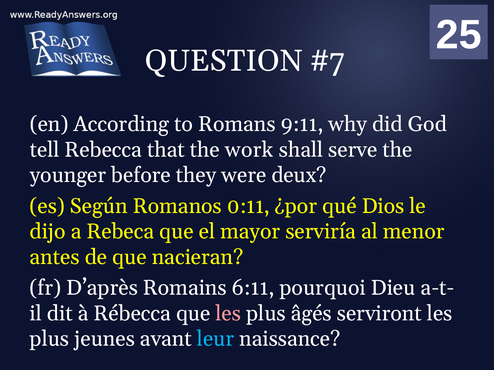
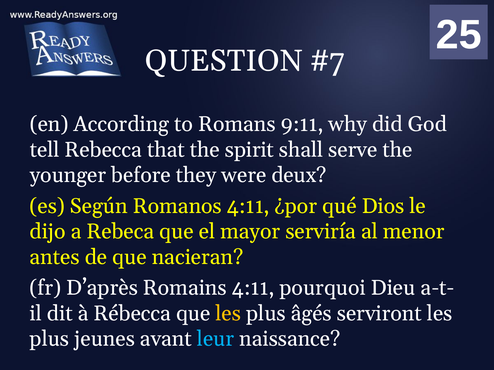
work: work -> spirit
Romanos 0:11: 0:11 -> 4:11
Romains 6:11: 6:11 -> 4:11
les at (228, 314) colour: pink -> yellow
